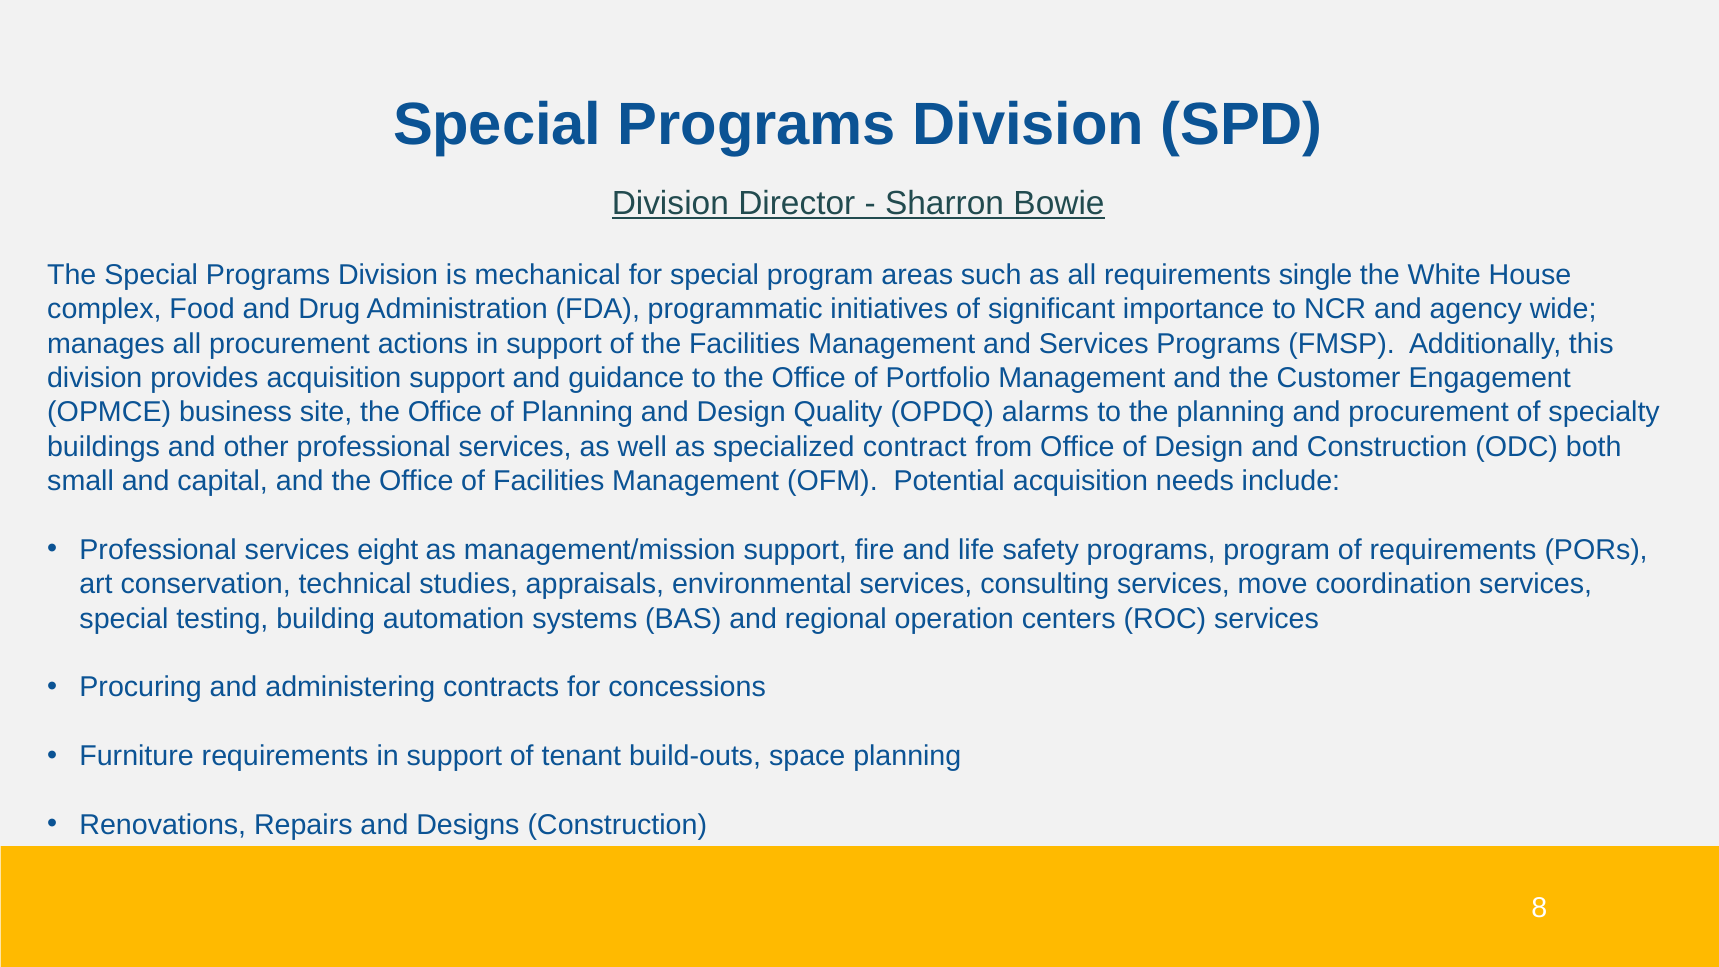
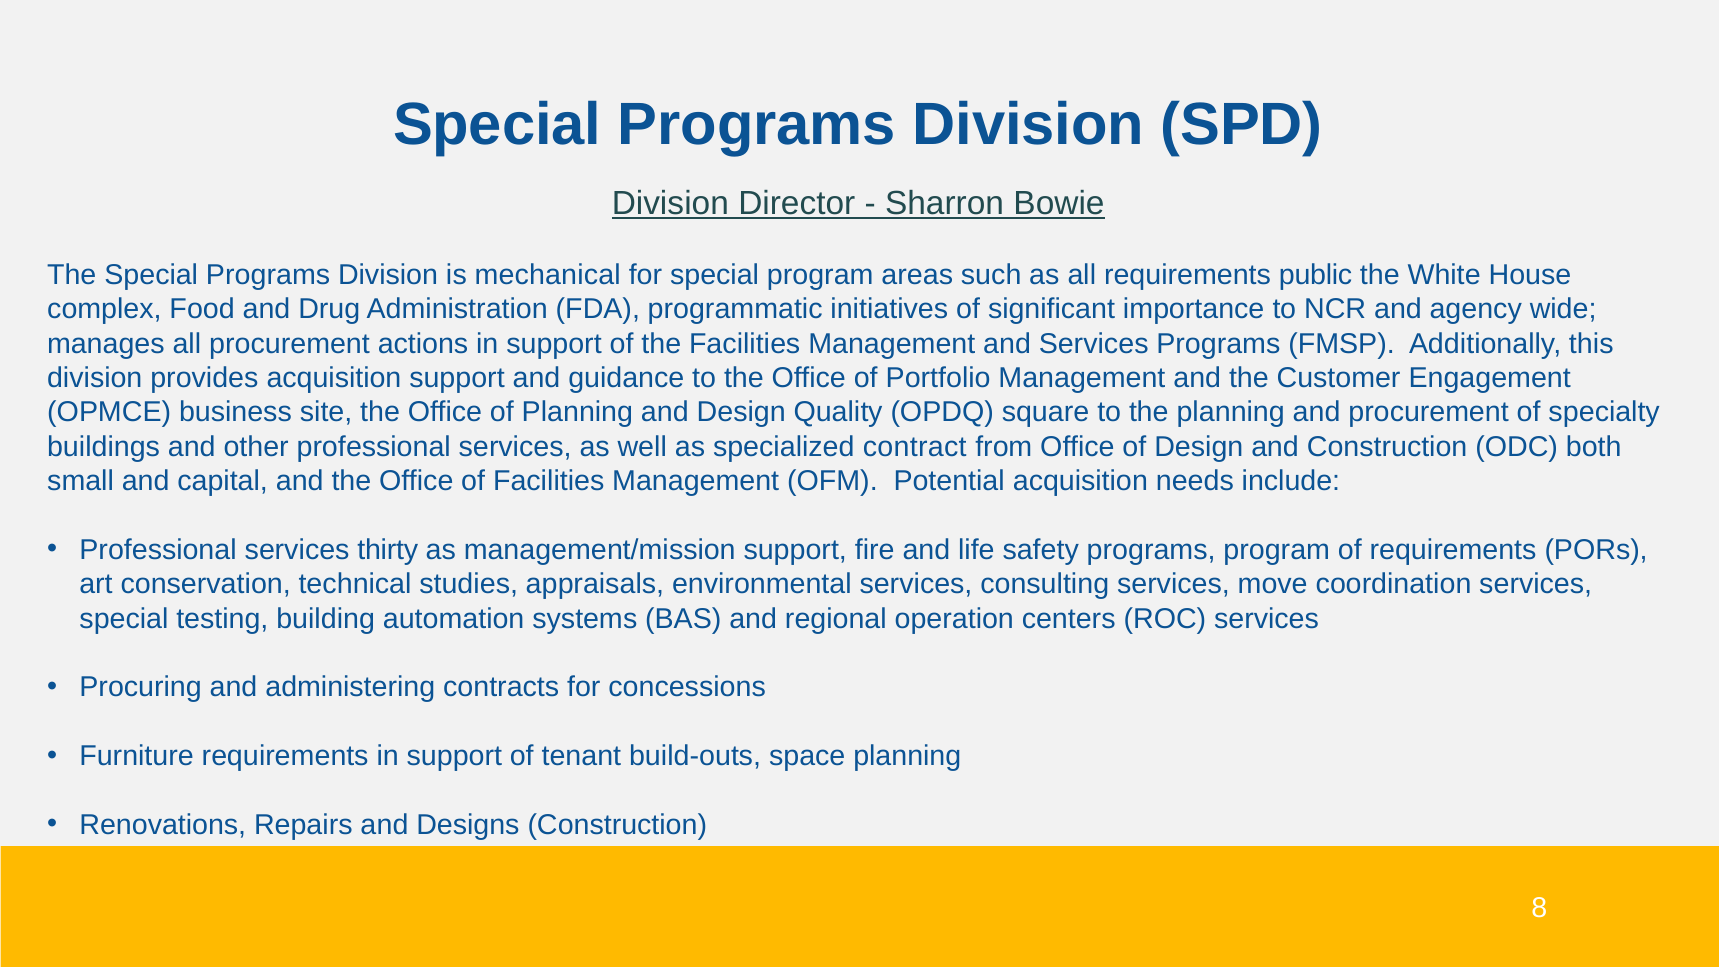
single: single -> public
alarms: alarms -> square
eight: eight -> thirty
